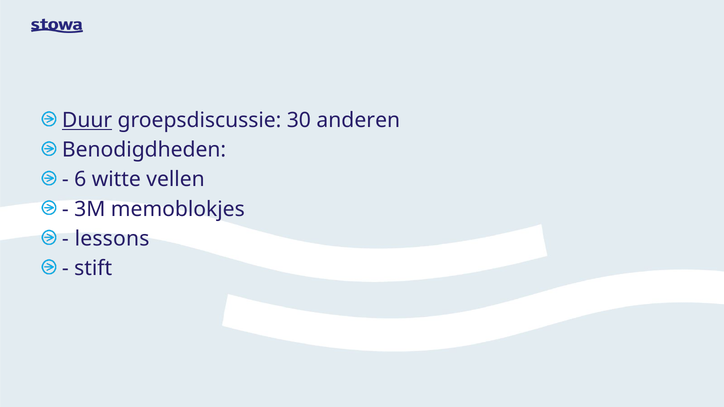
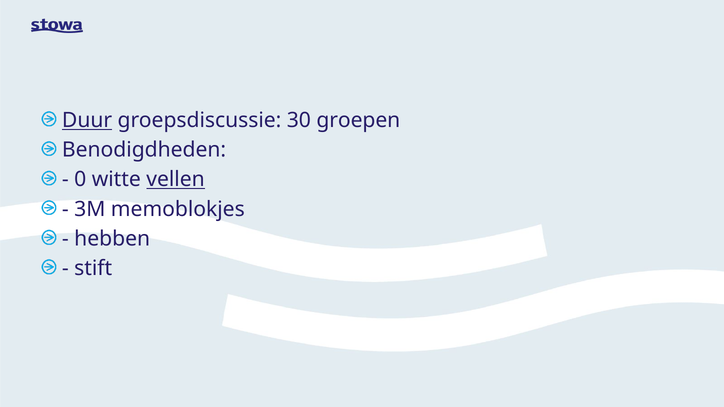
anderen: anderen -> groepen
6: 6 -> 0
vellen underline: none -> present
lessons: lessons -> hebben
